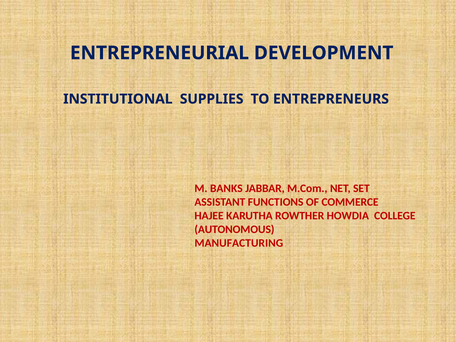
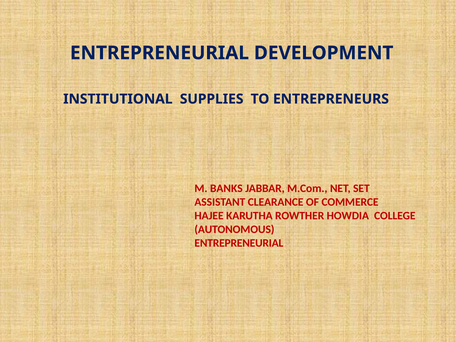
FUNCTIONS: FUNCTIONS -> CLEARANCE
MANUFACTURING at (239, 243): MANUFACTURING -> ENTREPRENEURIAL
